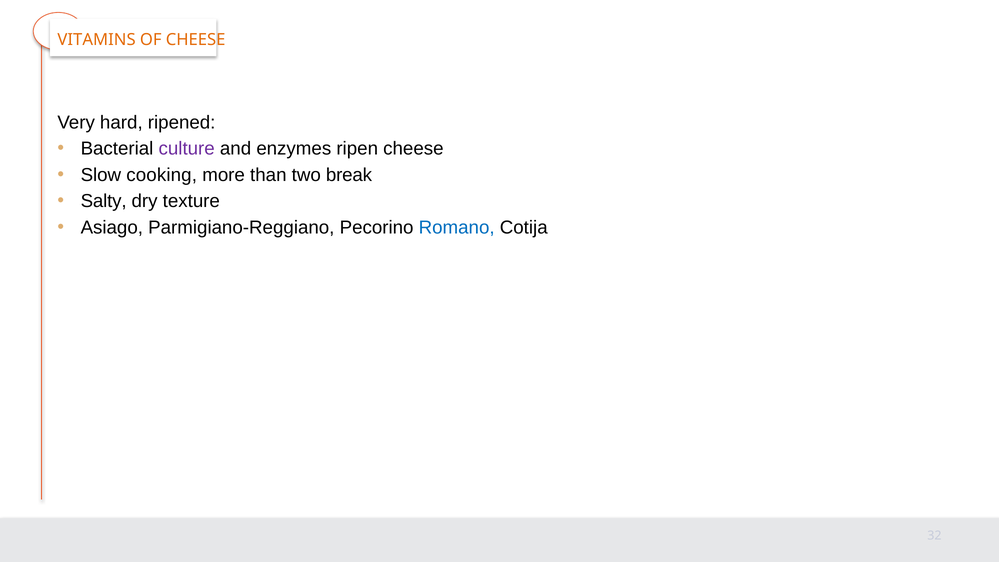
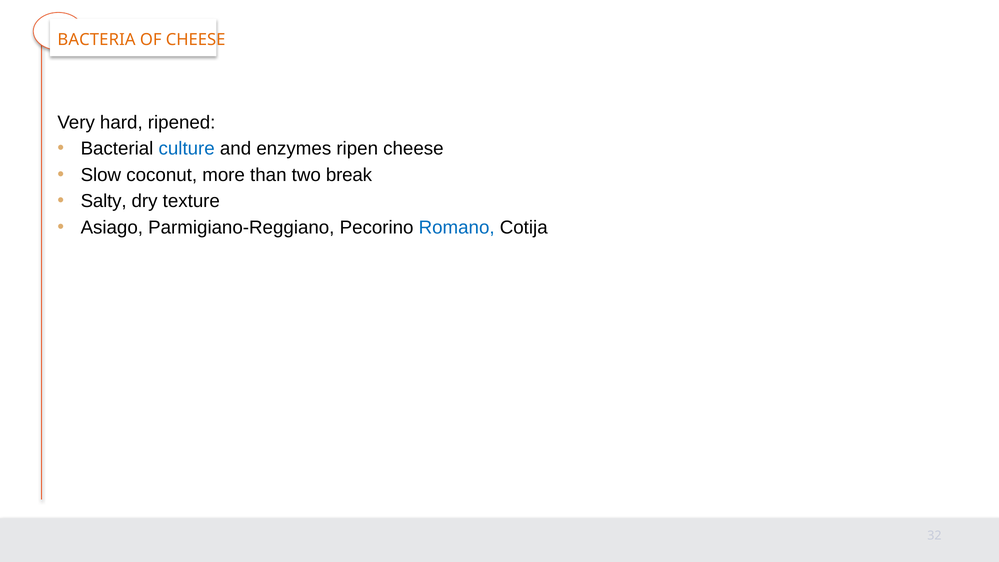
VITAMINS: VITAMINS -> BACTERIA
culture colour: purple -> blue
cooking: cooking -> coconut
